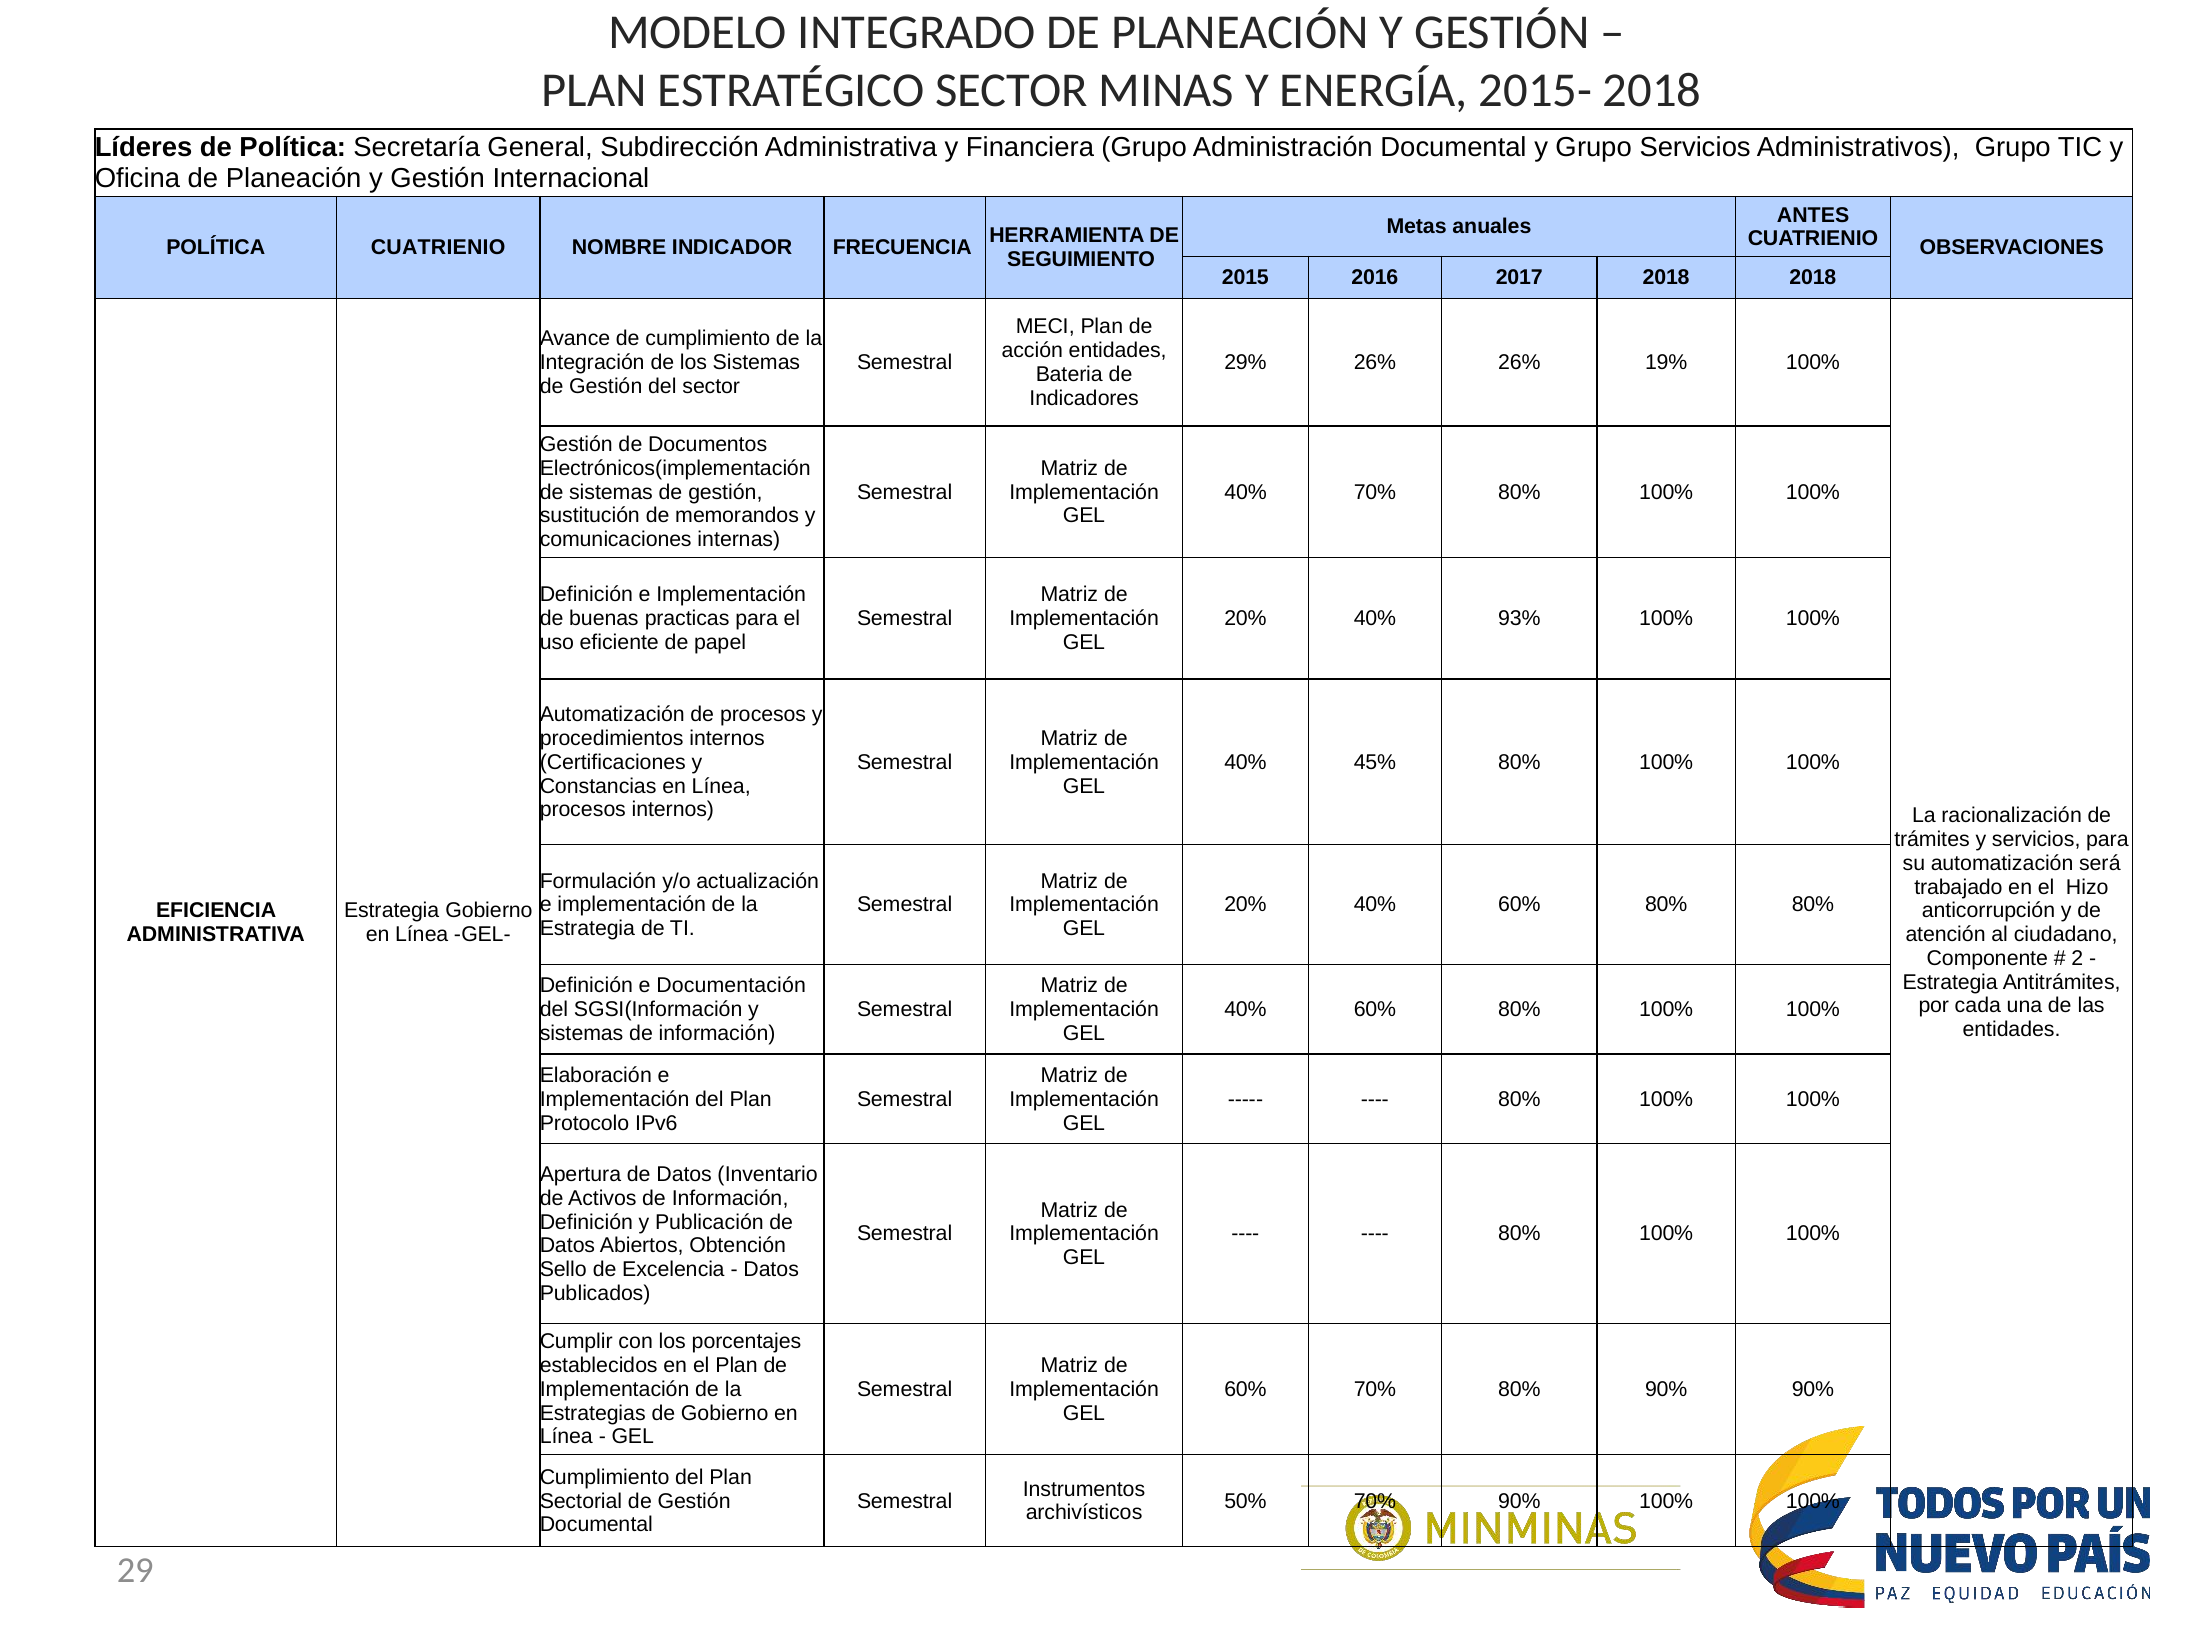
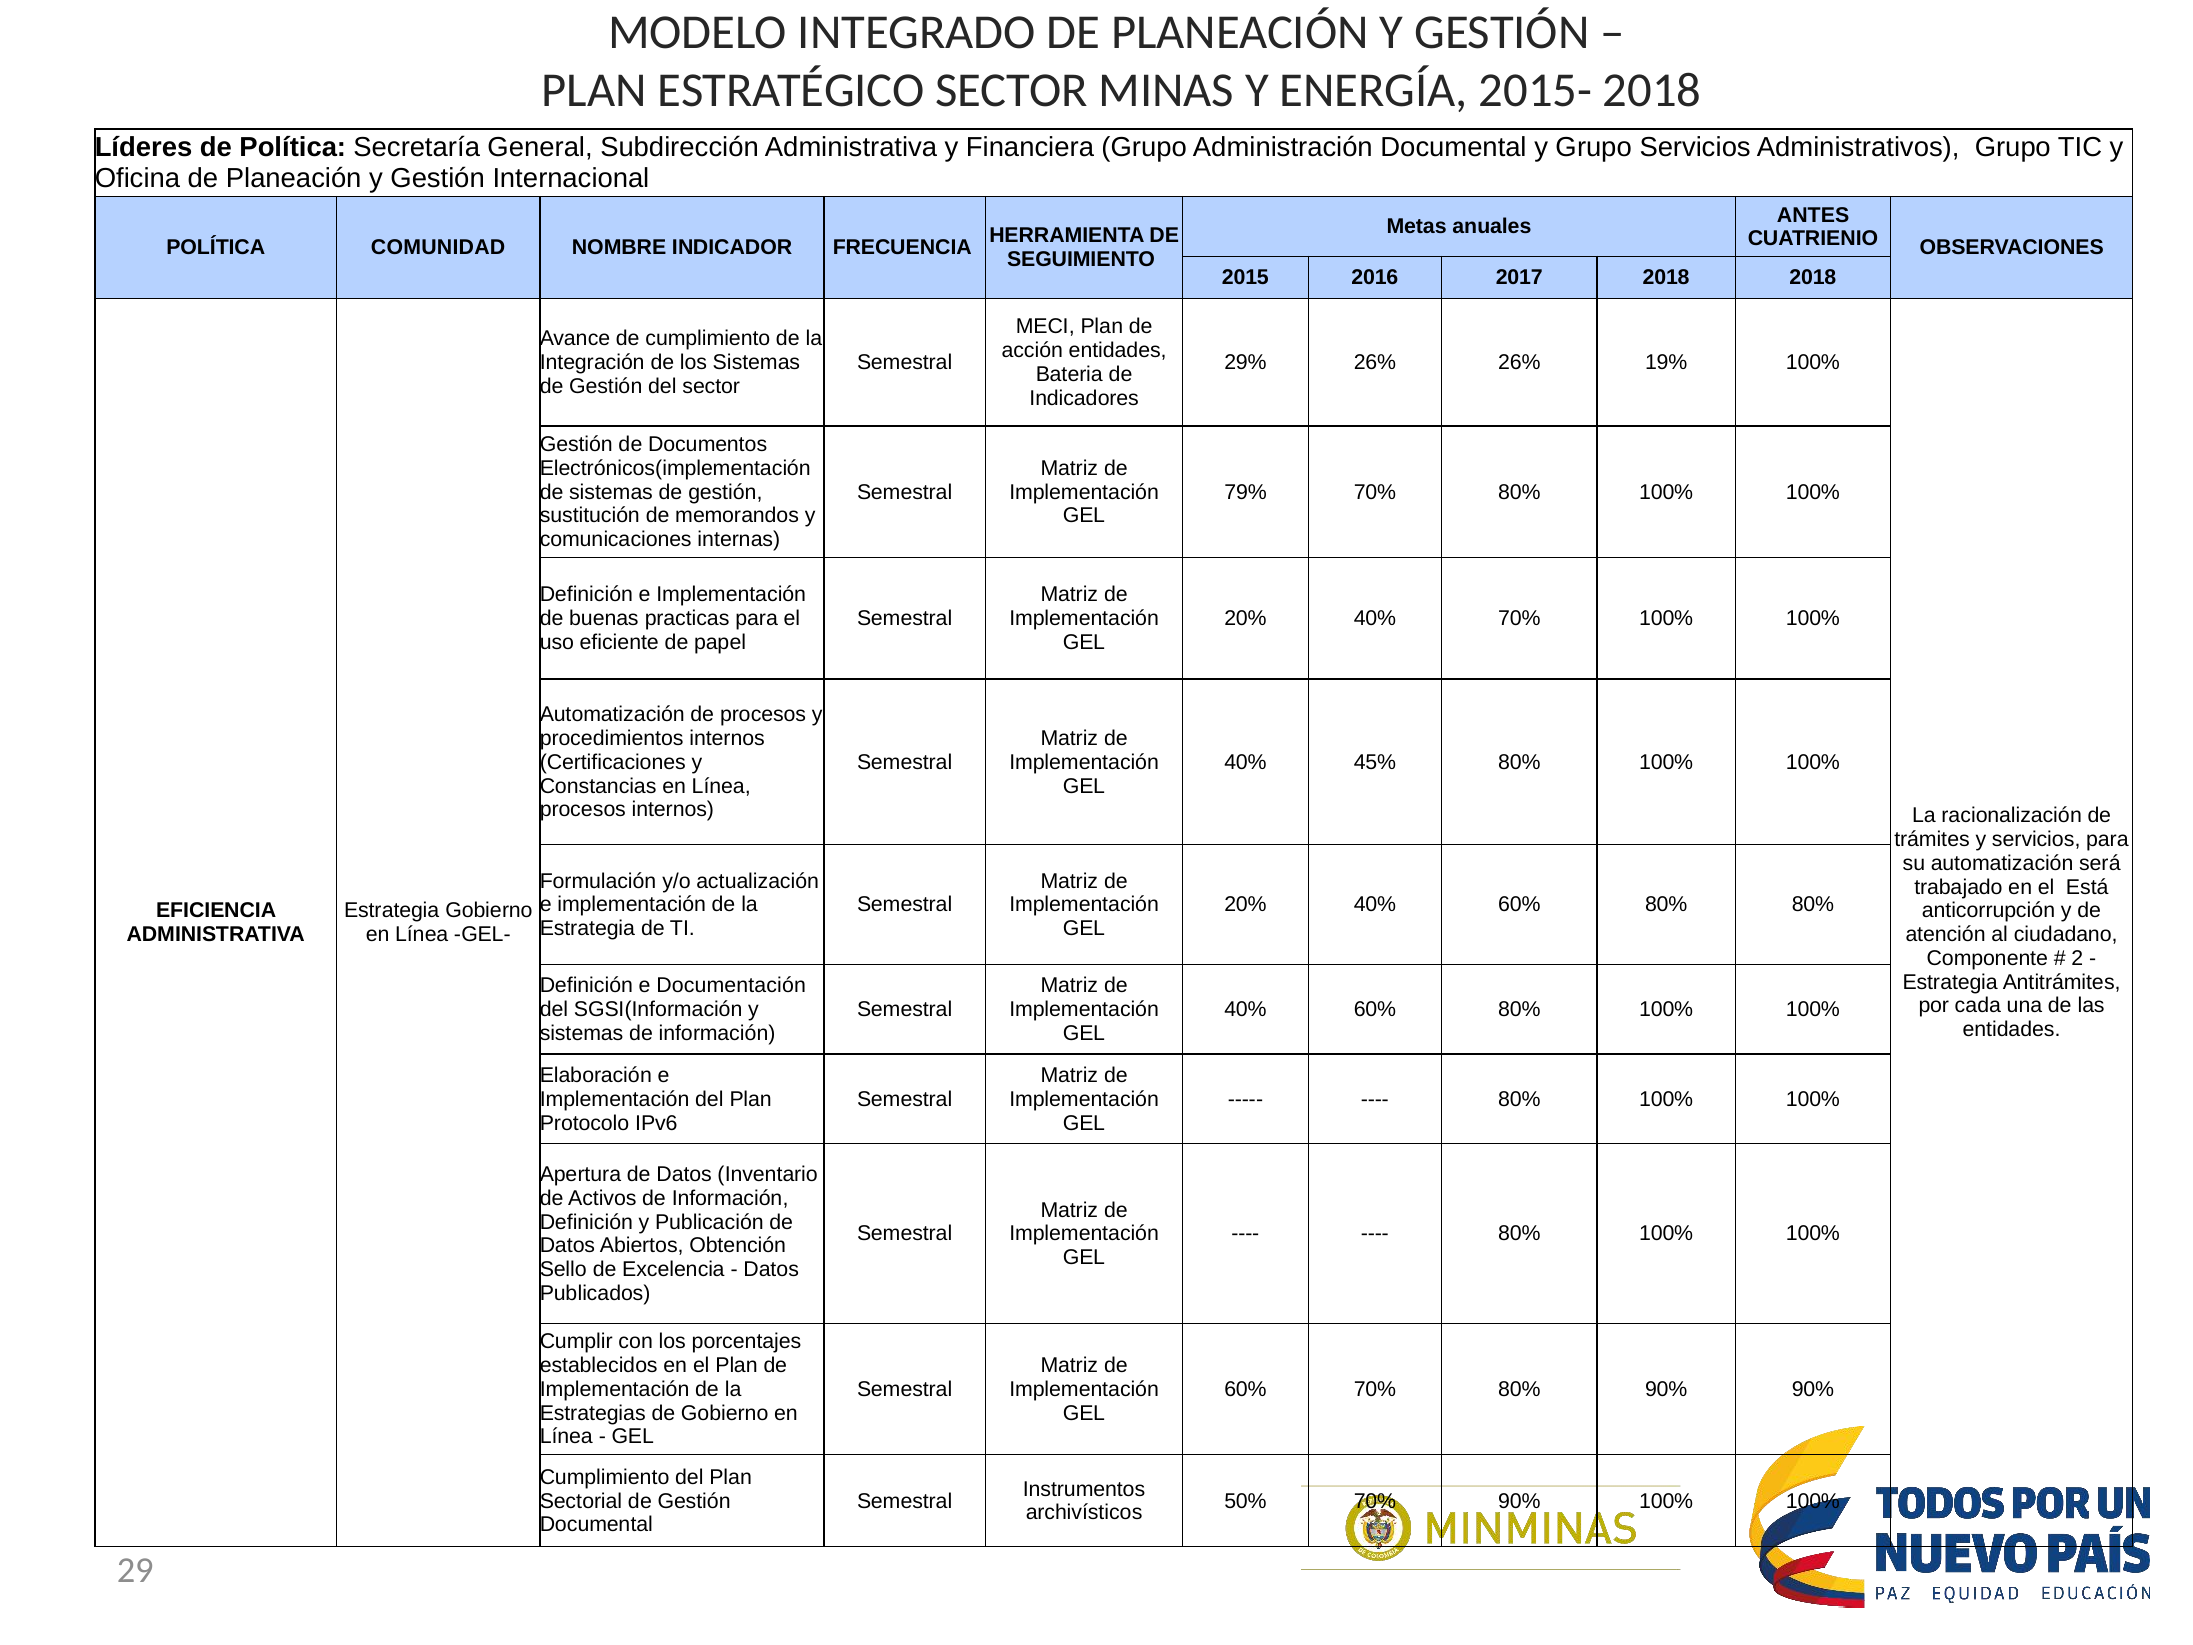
POLÍTICA CUATRIENIO: CUATRIENIO -> COMUNIDAD
40% at (1246, 492): 40% -> 79%
40% 93%: 93% -> 70%
Hizo: Hizo -> Está
